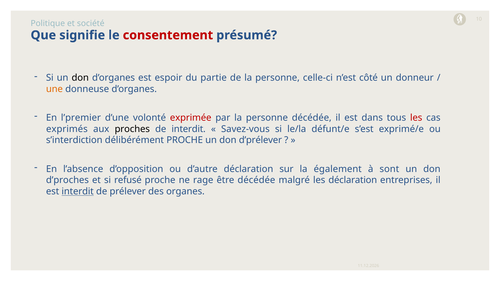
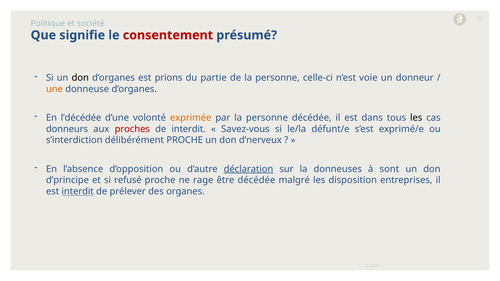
espoir: espoir -> prions
côté: côté -> voie
l’premier: l’premier -> l’décédée
exprimée colour: red -> orange
les at (416, 118) colour: red -> black
exprimés: exprimés -> donneurs
proches colour: black -> red
d’prélever: d’prélever -> d’nerveux
déclaration at (249, 169) underline: none -> present
également: également -> donneuses
d’proches: d’proches -> d’principe
les déclaration: déclaration -> disposition
